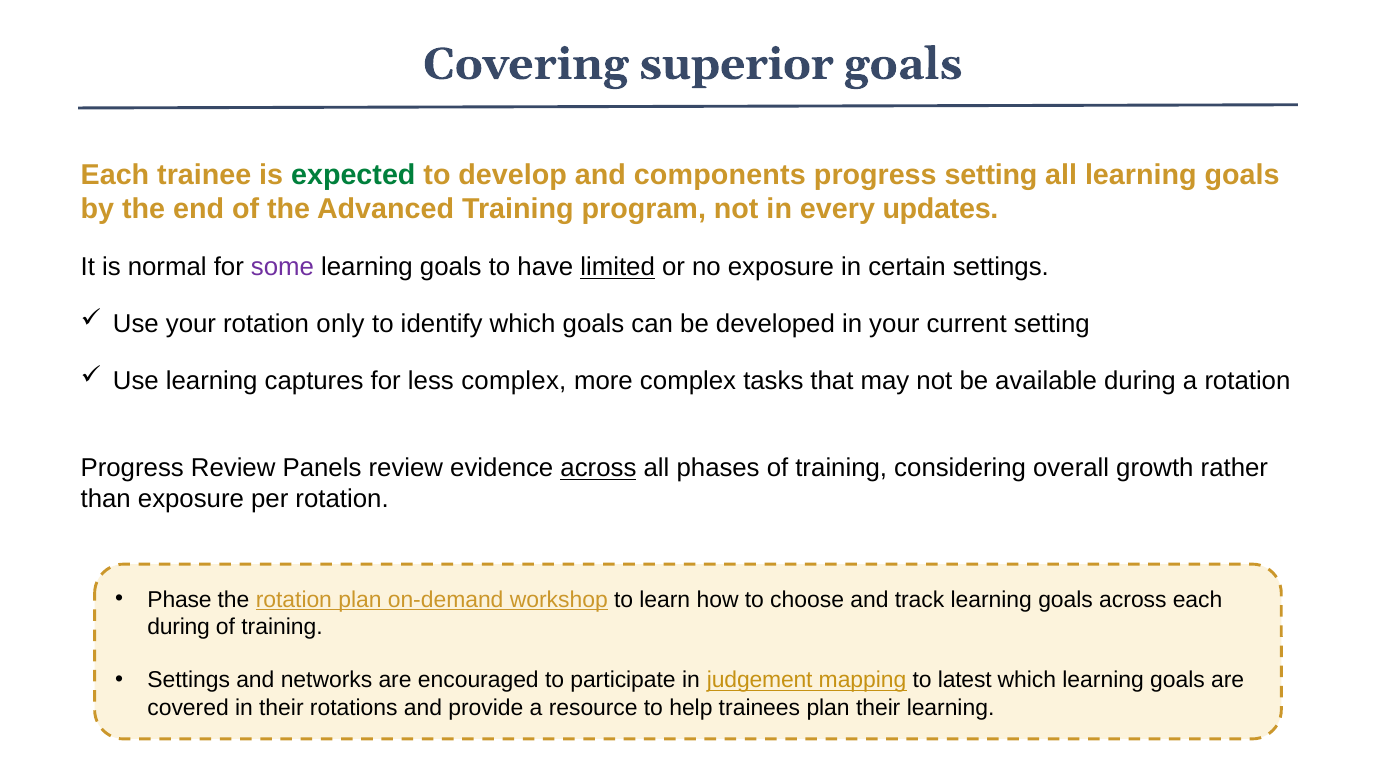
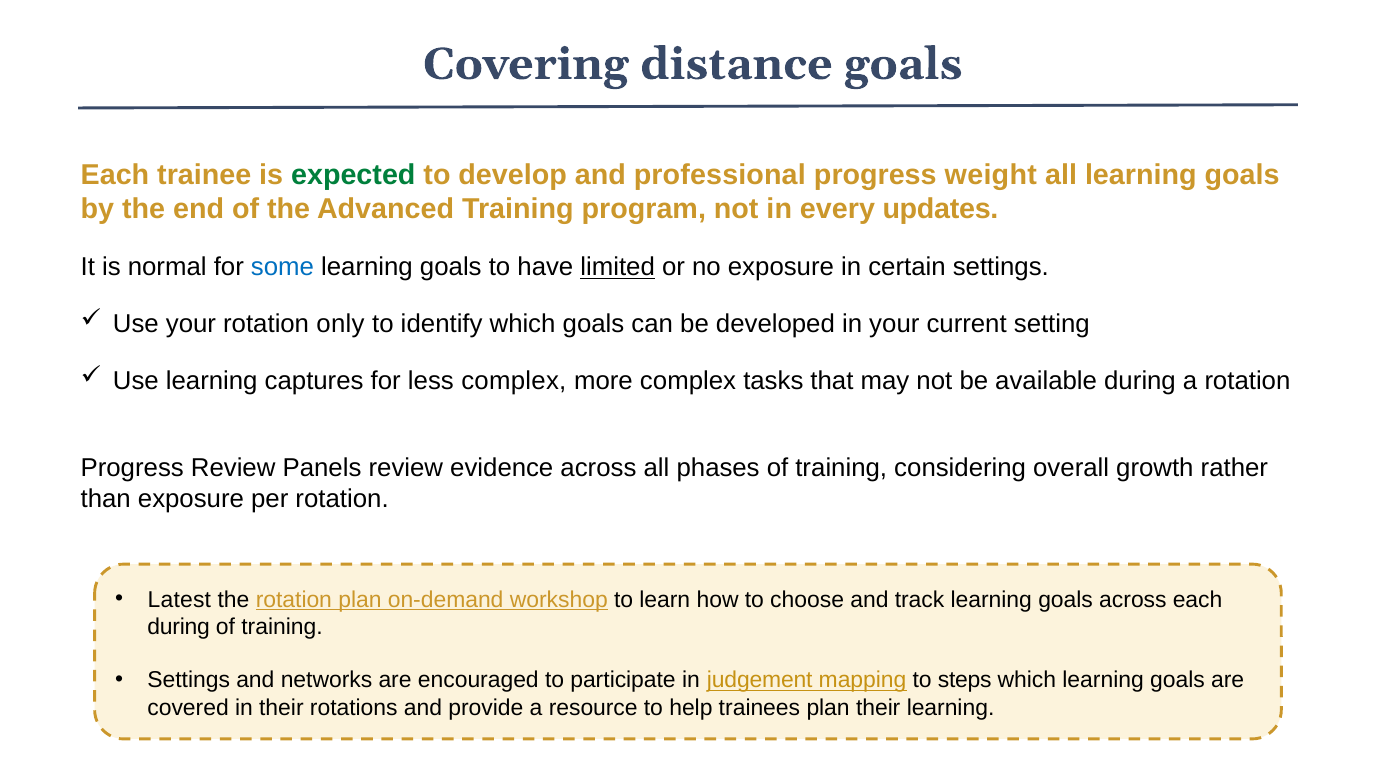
superior: superior -> distance
components: components -> professional
progress setting: setting -> weight
some colour: purple -> blue
across at (598, 468) underline: present -> none
Phase: Phase -> Latest
latest: latest -> steps
